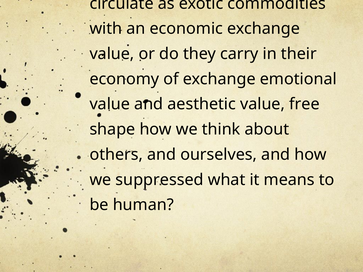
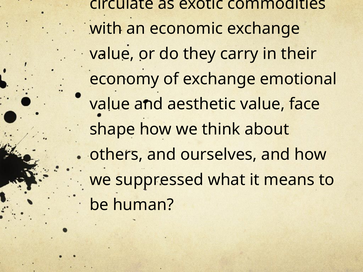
free: free -> face
